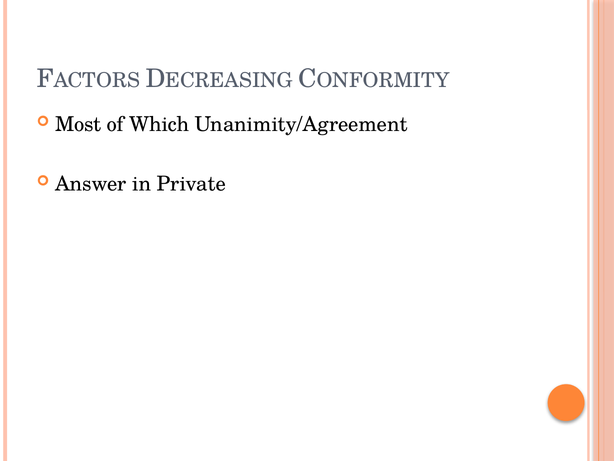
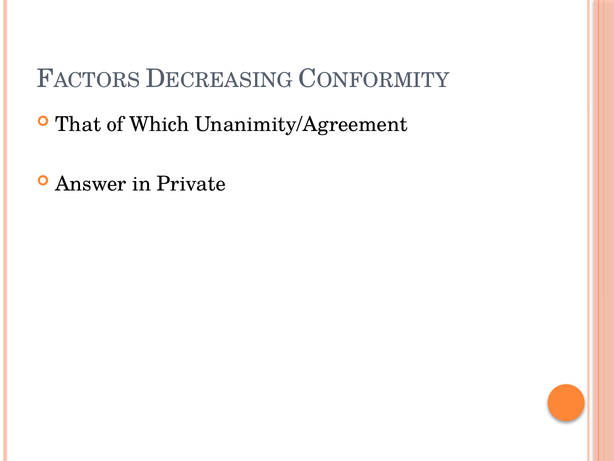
Most: Most -> That
